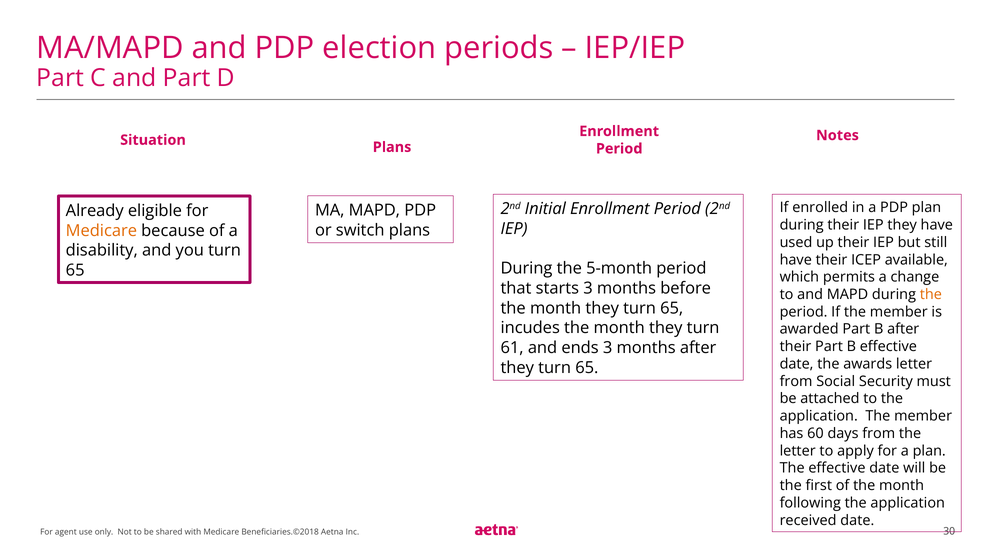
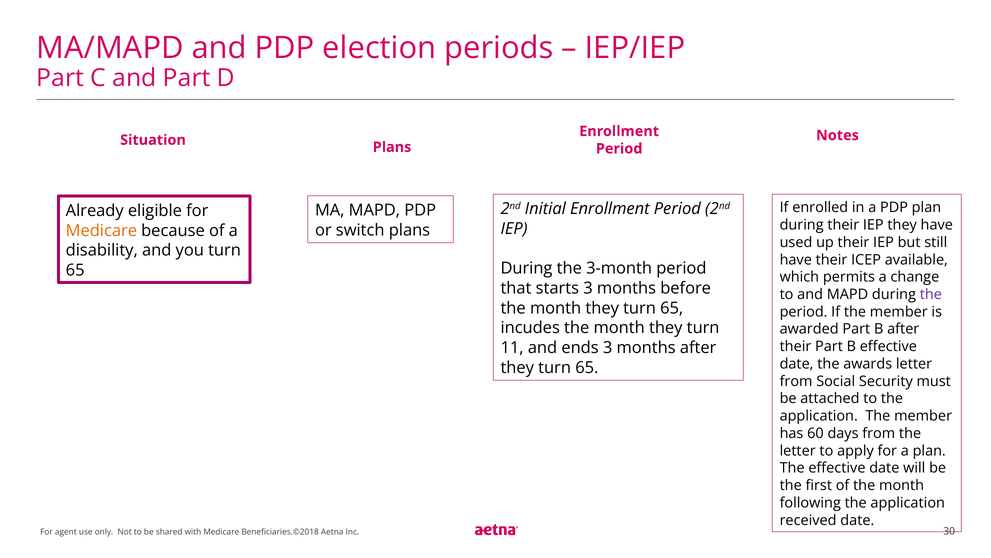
5-month: 5-month -> 3-month
the at (931, 294) colour: orange -> purple
61: 61 -> 11
